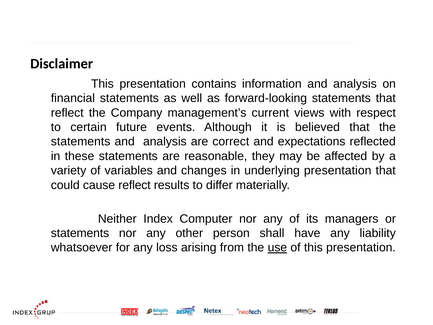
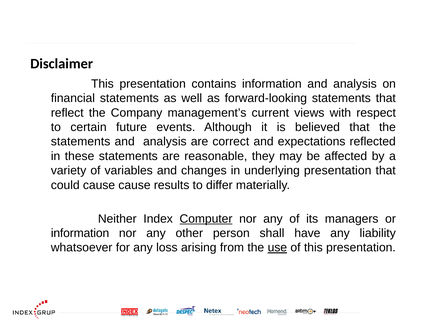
cause reflect: reflect -> cause
Computer underline: none -> present
statements at (80, 233): statements -> information
